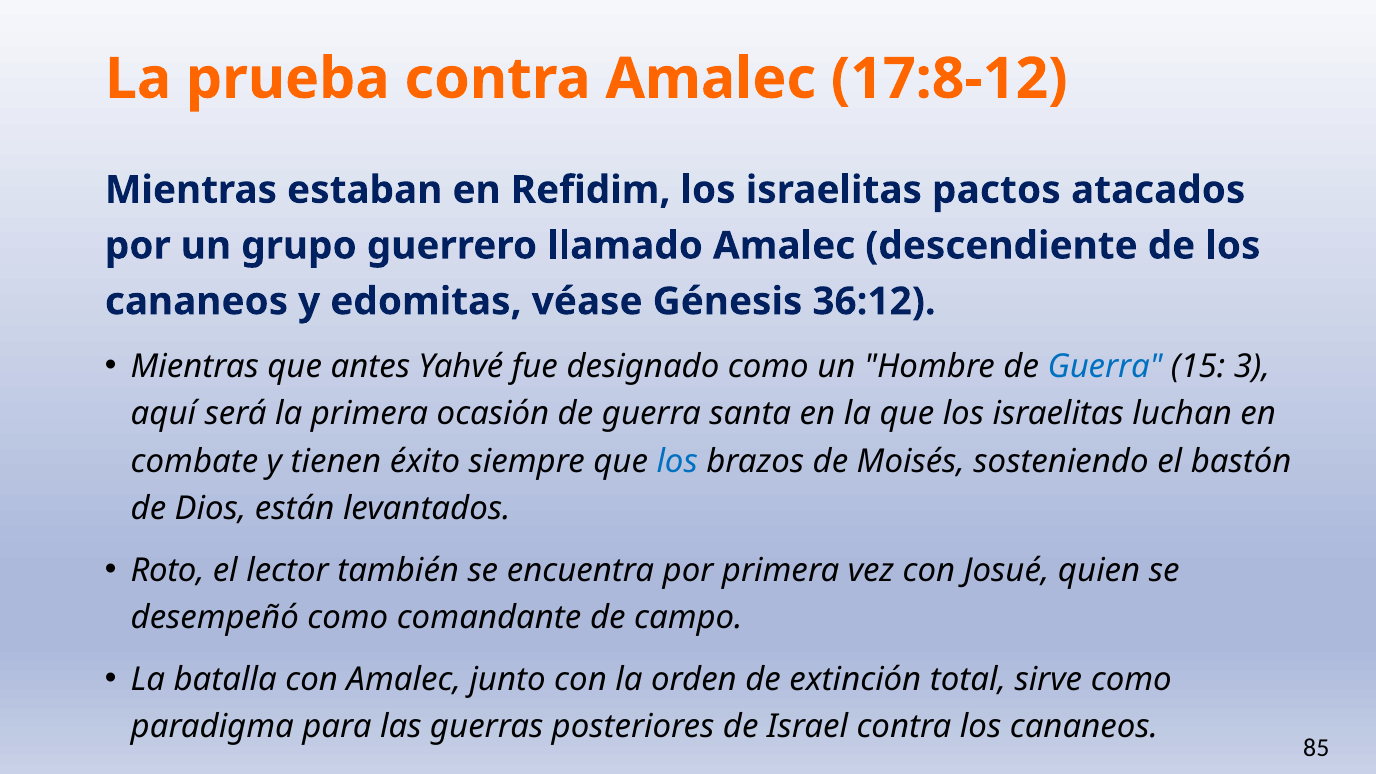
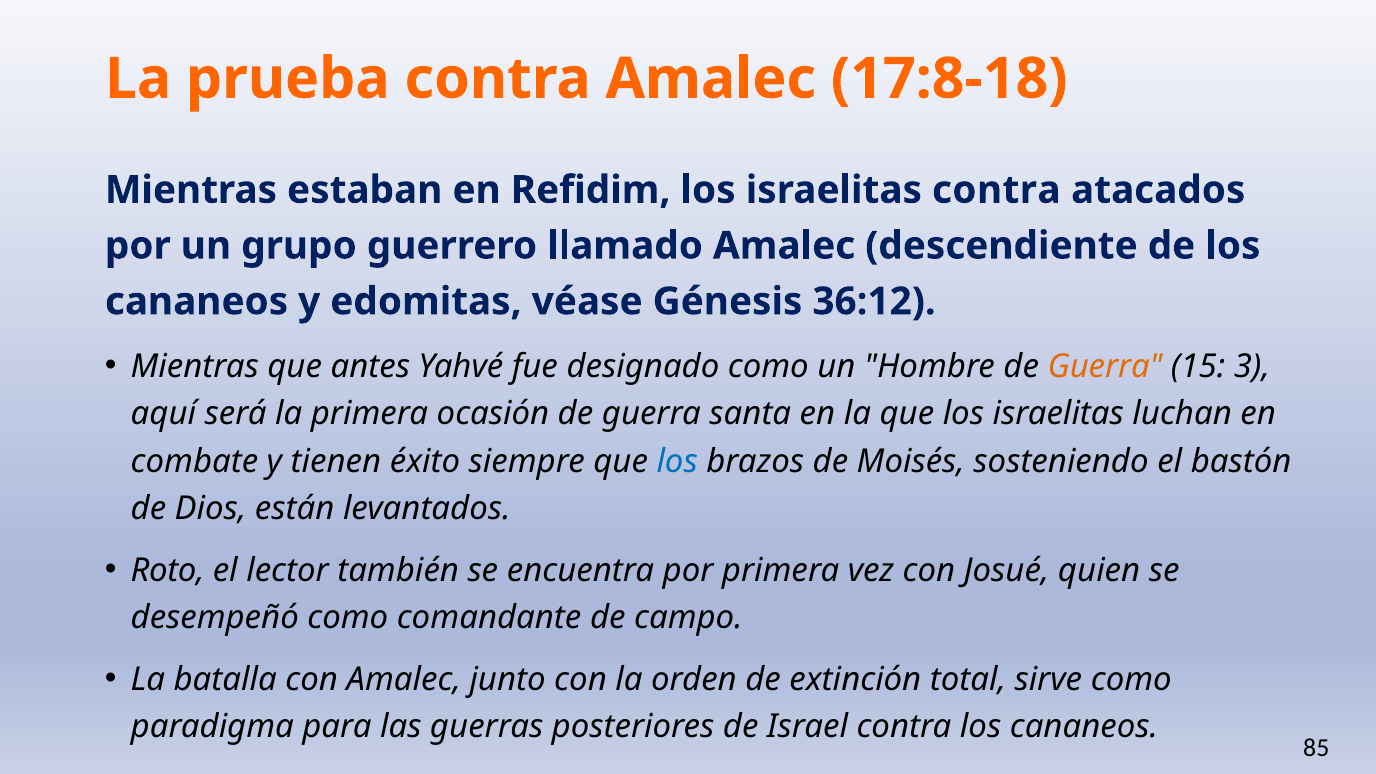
17:8-12: 17:8-12 -> 17:8-18
israelitas pactos: pactos -> contra
Guerra at (1105, 366) colour: blue -> orange
